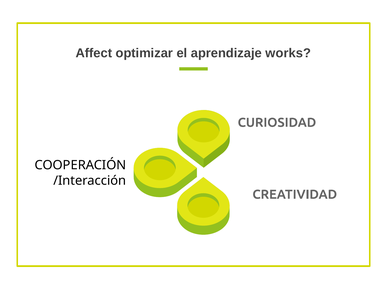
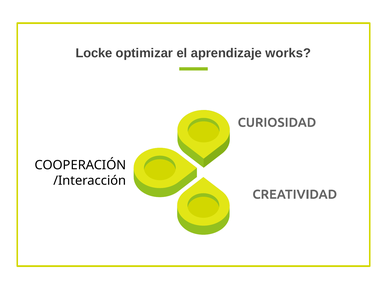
Affect: Affect -> Locke
